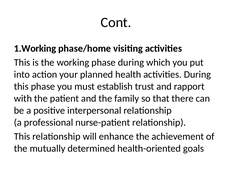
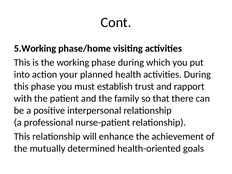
1.Working: 1.Working -> 5.Working
